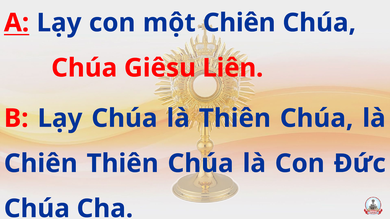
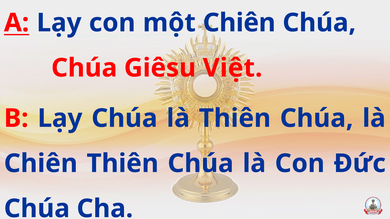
Liên: Liên -> Việt
